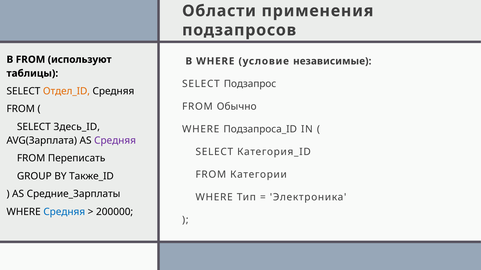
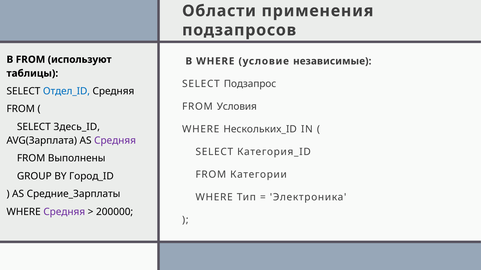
Отдел_ID colour: orange -> blue
Обычно: Обычно -> Условия
Подзапроса_ID: Подзапроса_ID -> Нескольких_ID
Переписать: Переписать -> Выполнены
Также_ID: Также_ID -> Город_ID
Средняя at (64, 212) colour: blue -> purple
